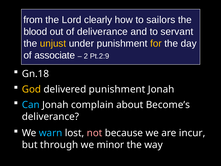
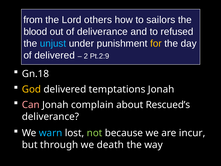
clearly: clearly -> others
servant: servant -> refused
unjust colour: yellow -> light blue
of associate: associate -> delivered
delivered punishment: punishment -> temptations
Can colour: light blue -> pink
Become’s: Become’s -> Rescued’s
not colour: pink -> light green
minor: minor -> death
